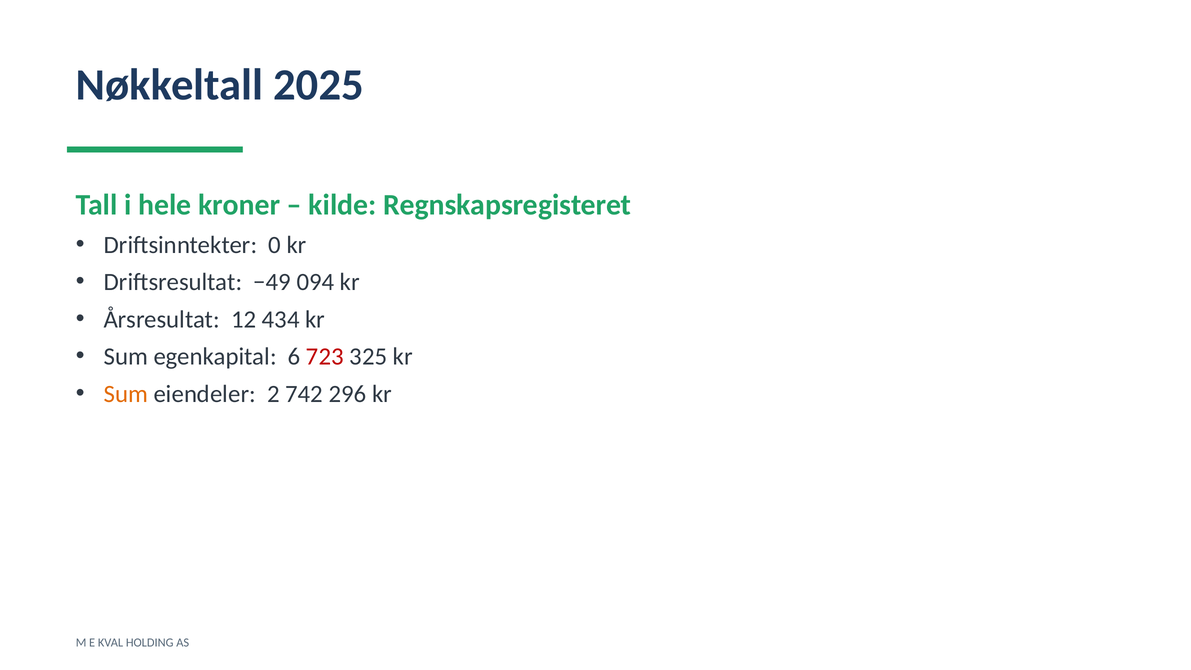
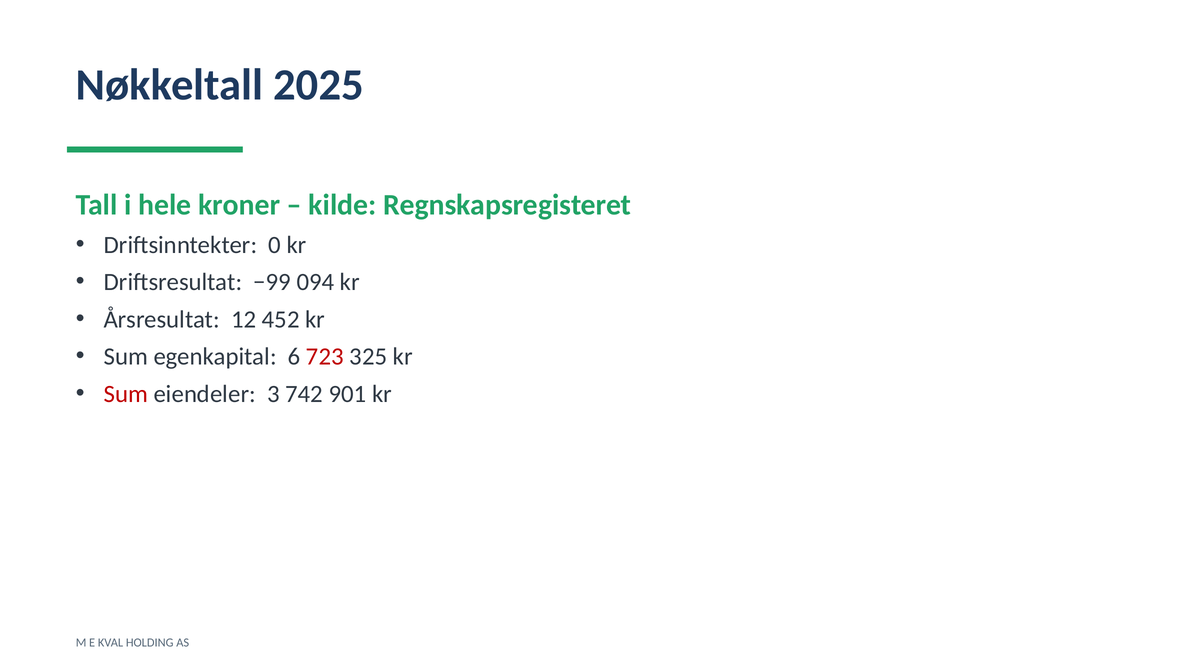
−49: −49 -> −99
434: 434 -> 452
Sum at (126, 394) colour: orange -> red
2: 2 -> 3
296: 296 -> 901
